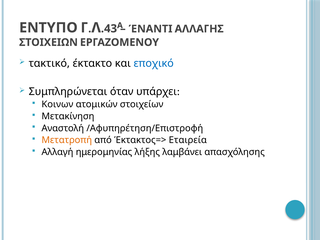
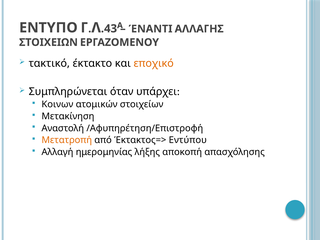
εποχικό colour: blue -> orange
Εταιρεία: Εταιρεία -> Εντύπου
λαμβάνει: λαμβάνει -> αποκοπή
